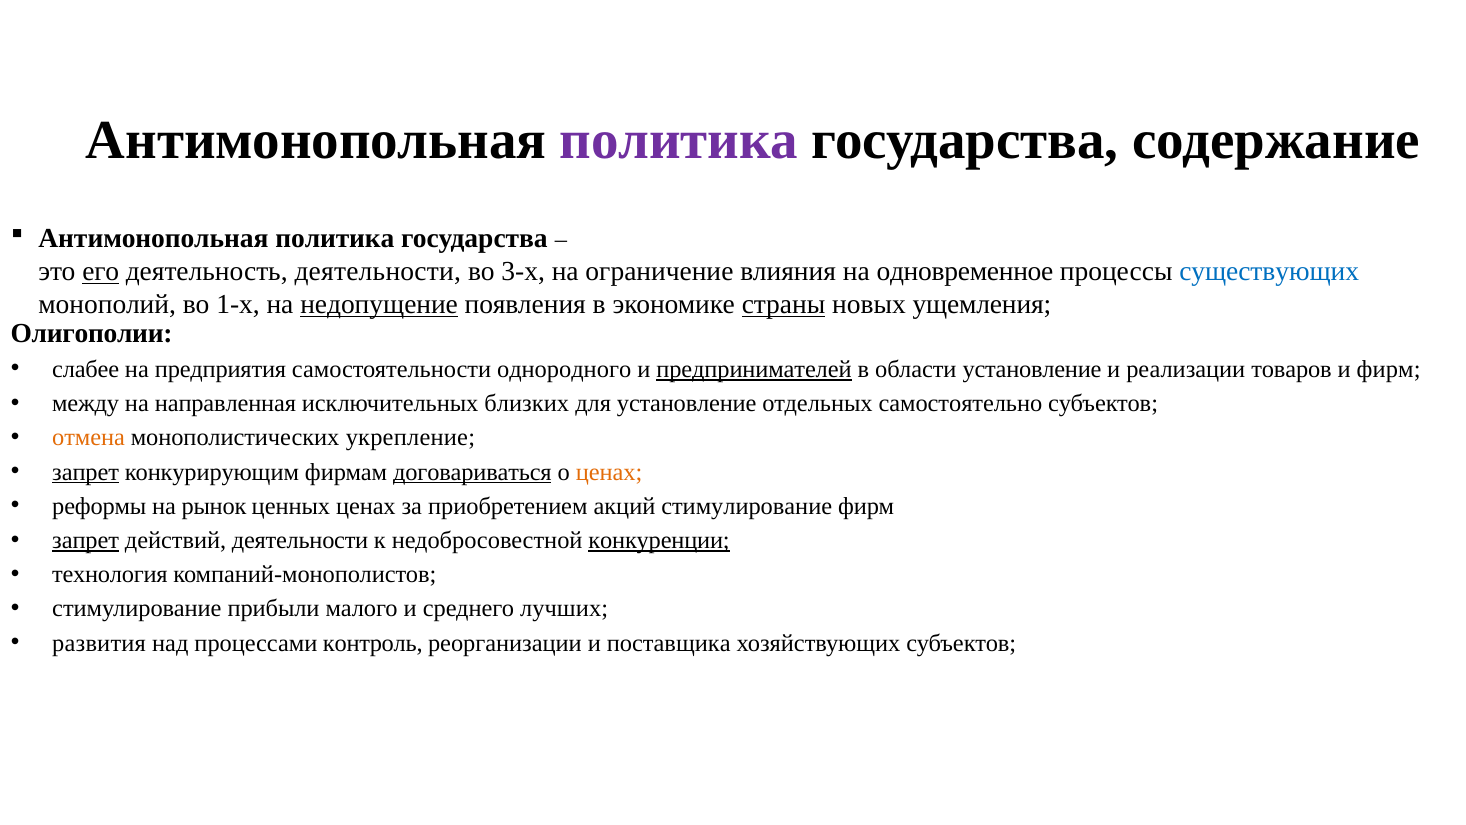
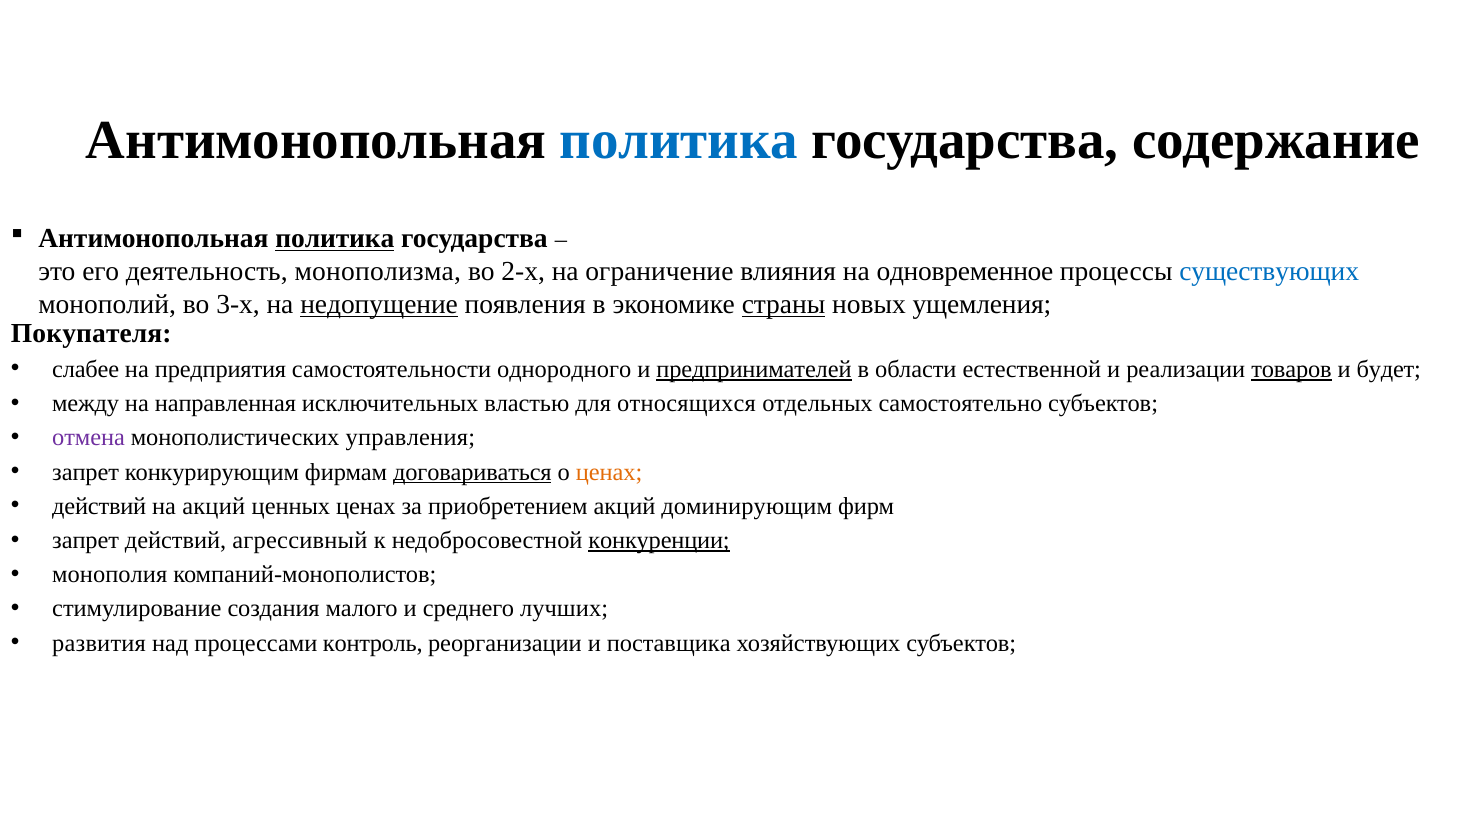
политика at (679, 140) colour: purple -> blue
политика at (335, 239) underline: none -> present
его underline: present -> none
деятельность деятельности: деятельности -> монополизма
3-х: 3-х -> 2-х
1-х: 1-х -> 3-х
Олигополии: Олигополии -> Покупателя
области установление: установление -> естественной
товаров underline: none -> present
и фирм: фирм -> будет
близких: близких -> властью
для установление: установление -> относящихся
отмена colour: orange -> purple
укрепление: укрепление -> управления
запрет at (86, 472) underline: present -> none
реформы at (99, 506): реформы -> действий
на рынок: рынок -> акций
акций стимулирование: стимулирование -> доминирующим
запрет at (86, 540) underline: present -> none
действий деятельности: деятельности -> агрессивный
технология: технология -> монополия
прибыли: прибыли -> создания
